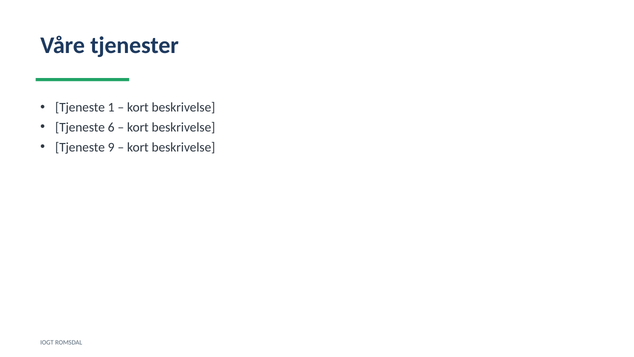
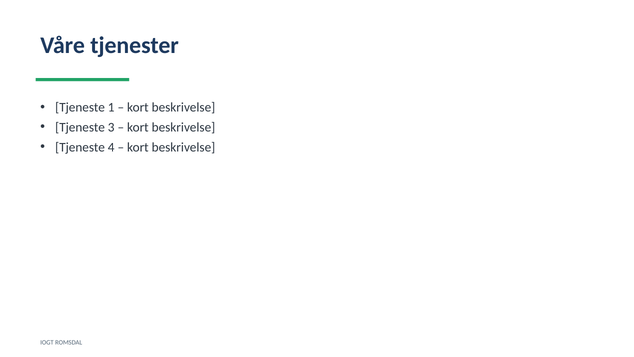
6: 6 -> 3
9: 9 -> 4
